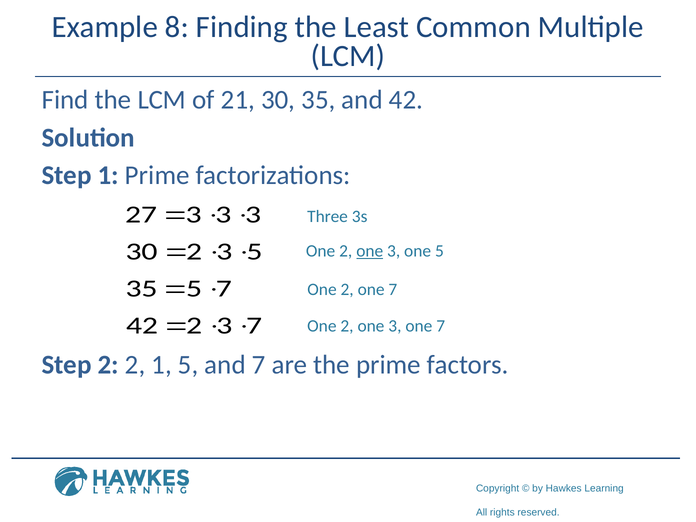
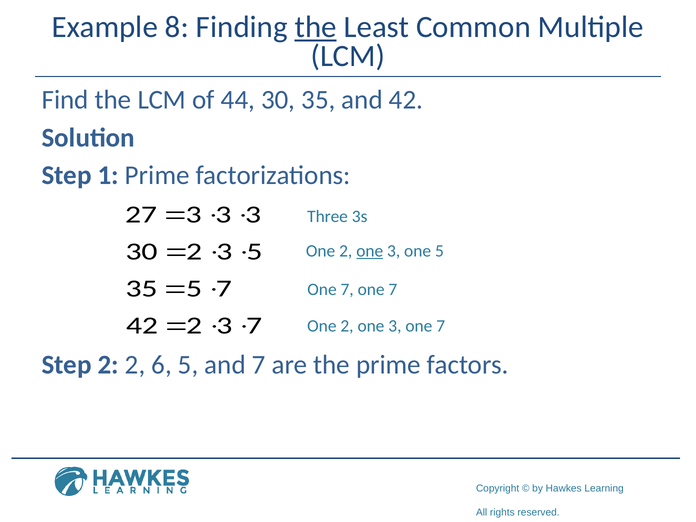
the at (316, 27) underline: none -> present
21: 21 -> 44
2 at (347, 290): 2 -> 7
2 1: 1 -> 6
